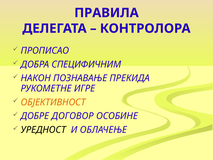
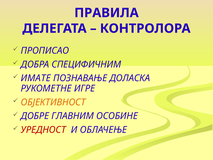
НАКОН: НАКОН -> ИМАТЕ
ПРЕКИДА: ПРЕКИДА -> ДОЛАСКА
ДОГОВОР: ДОГОВОР -> ГЛАВНИМ
УРЕДНОСТ colour: black -> red
